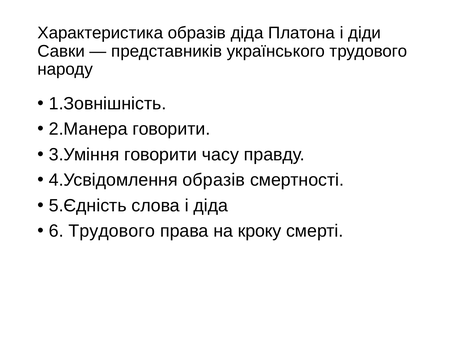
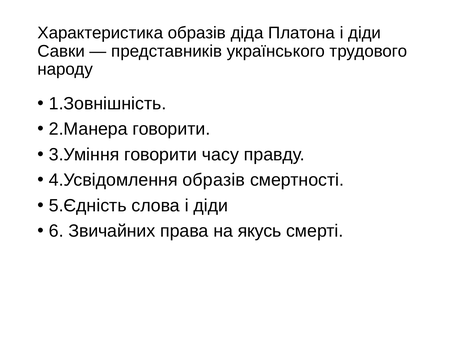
слова і діда: діда -> діди
6 Трудового: Трудового -> Звичайних
кроку: кроку -> якусь
